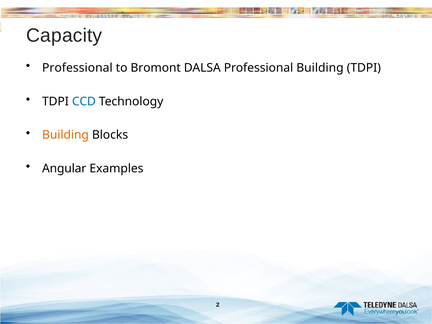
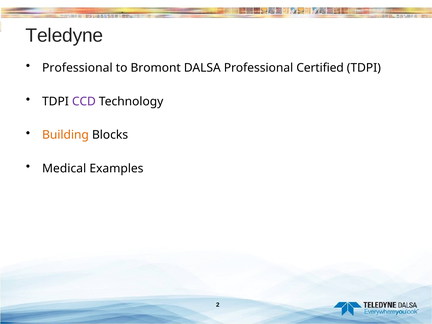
Capacity: Capacity -> Teledyne
Professional Building: Building -> Certified
CCD colour: blue -> purple
Angular: Angular -> Medical
